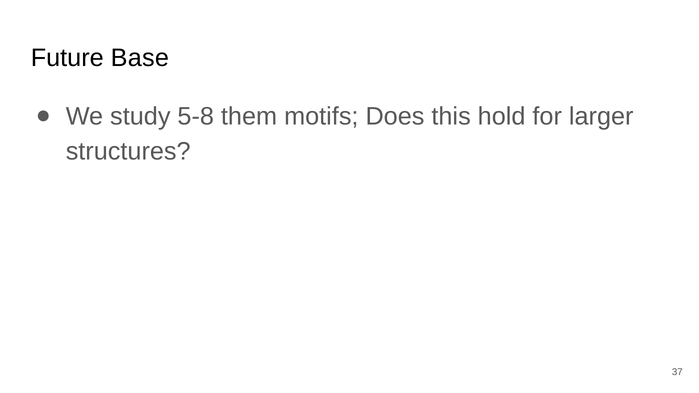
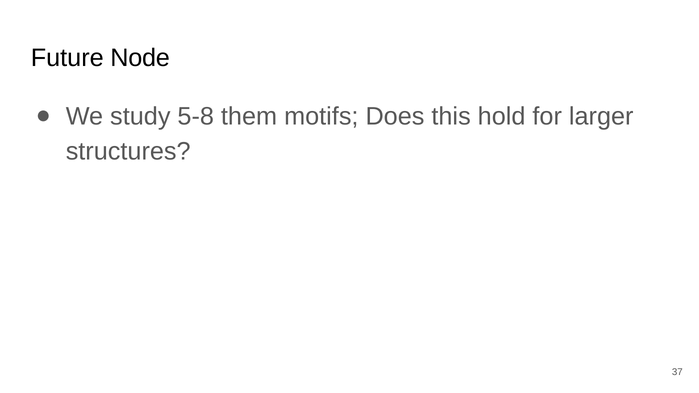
Base: Base -> Node
